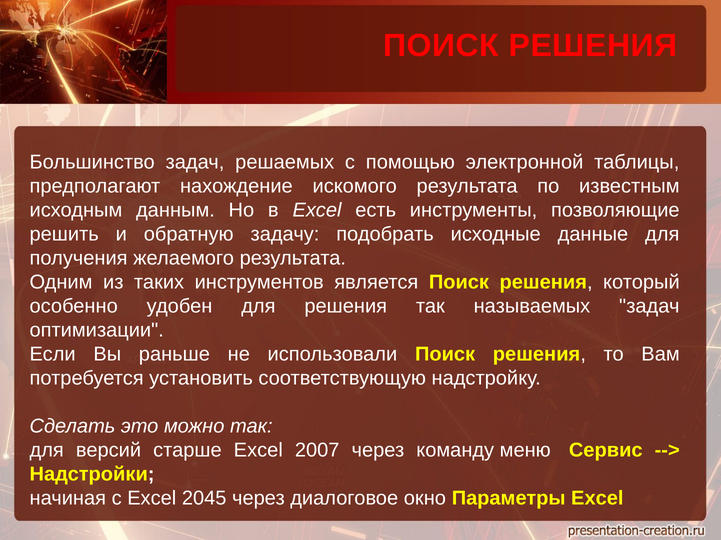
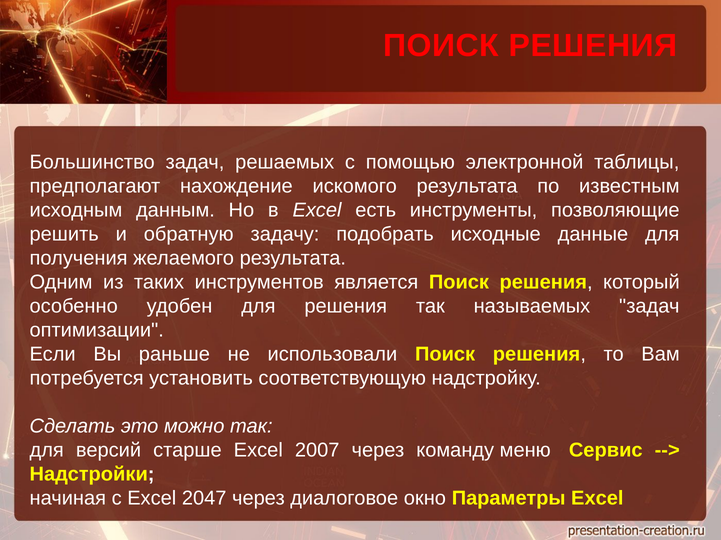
2045: 2045 -> 2047
